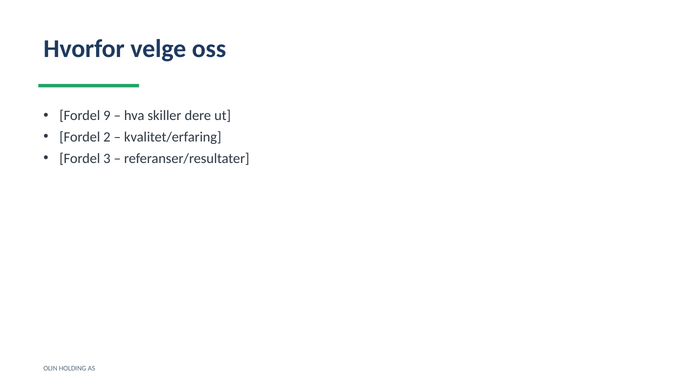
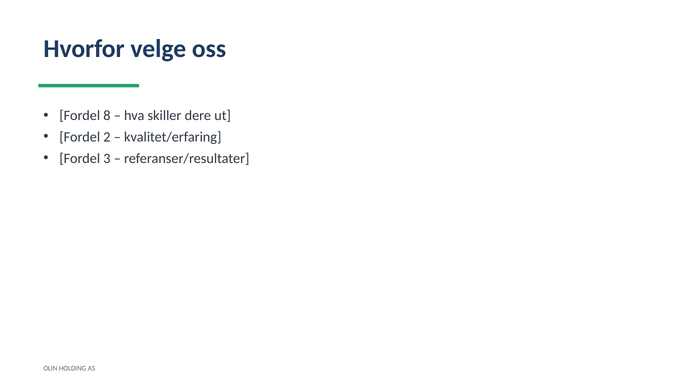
9: 9 -> 8
